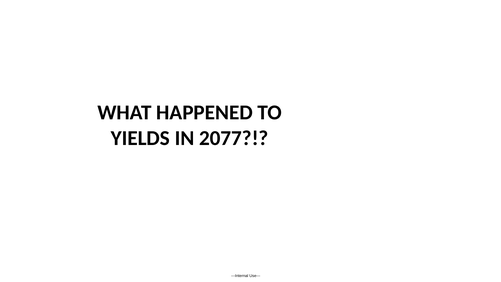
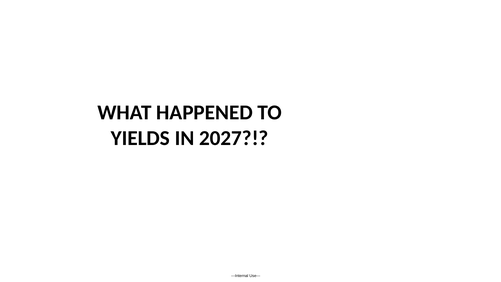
2077: 2077 -> 2027
